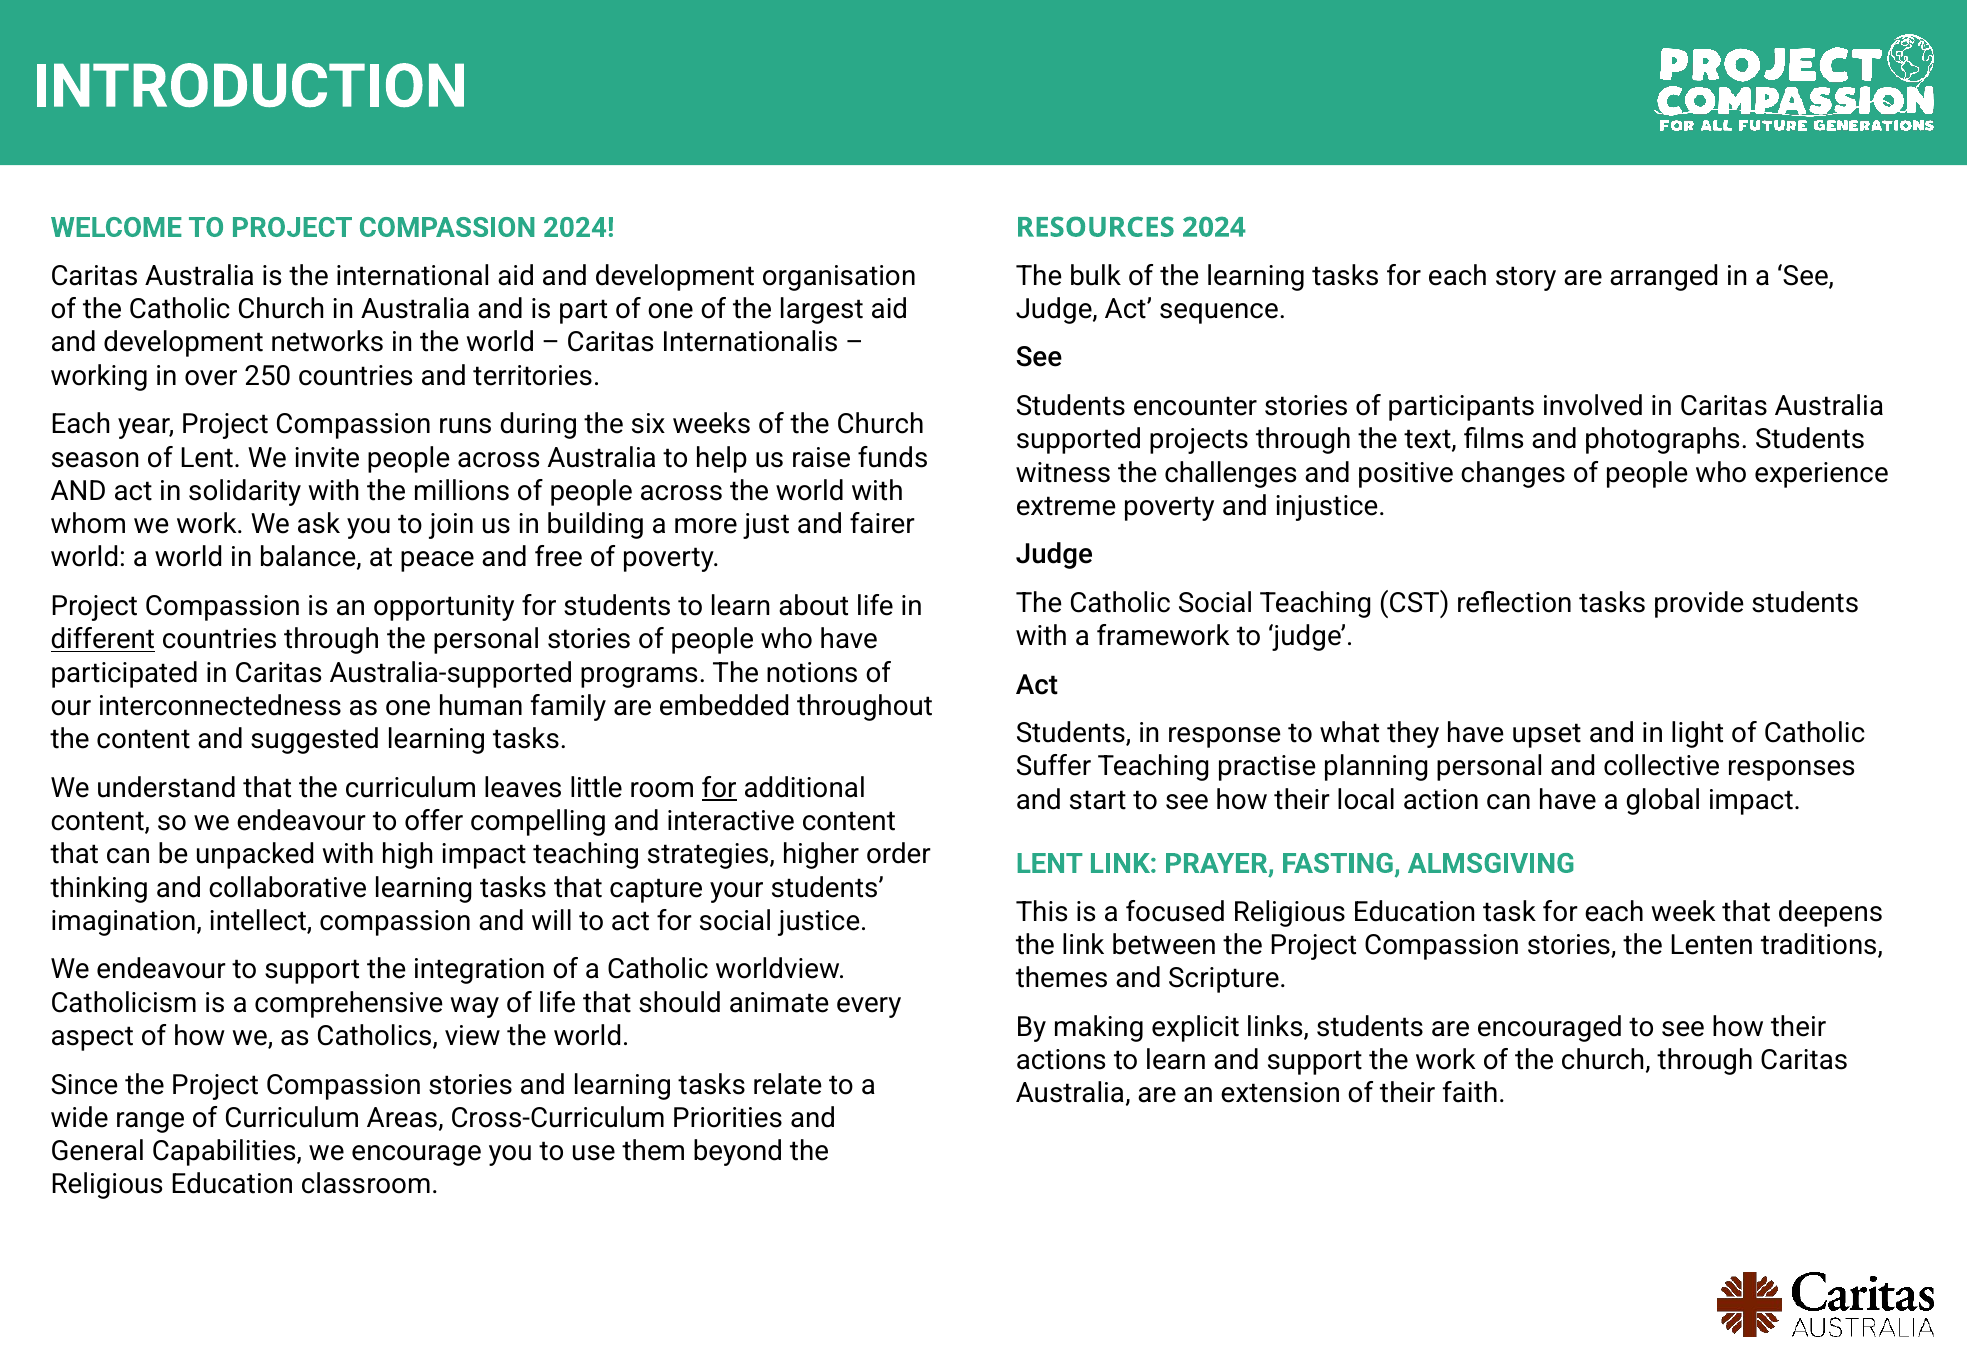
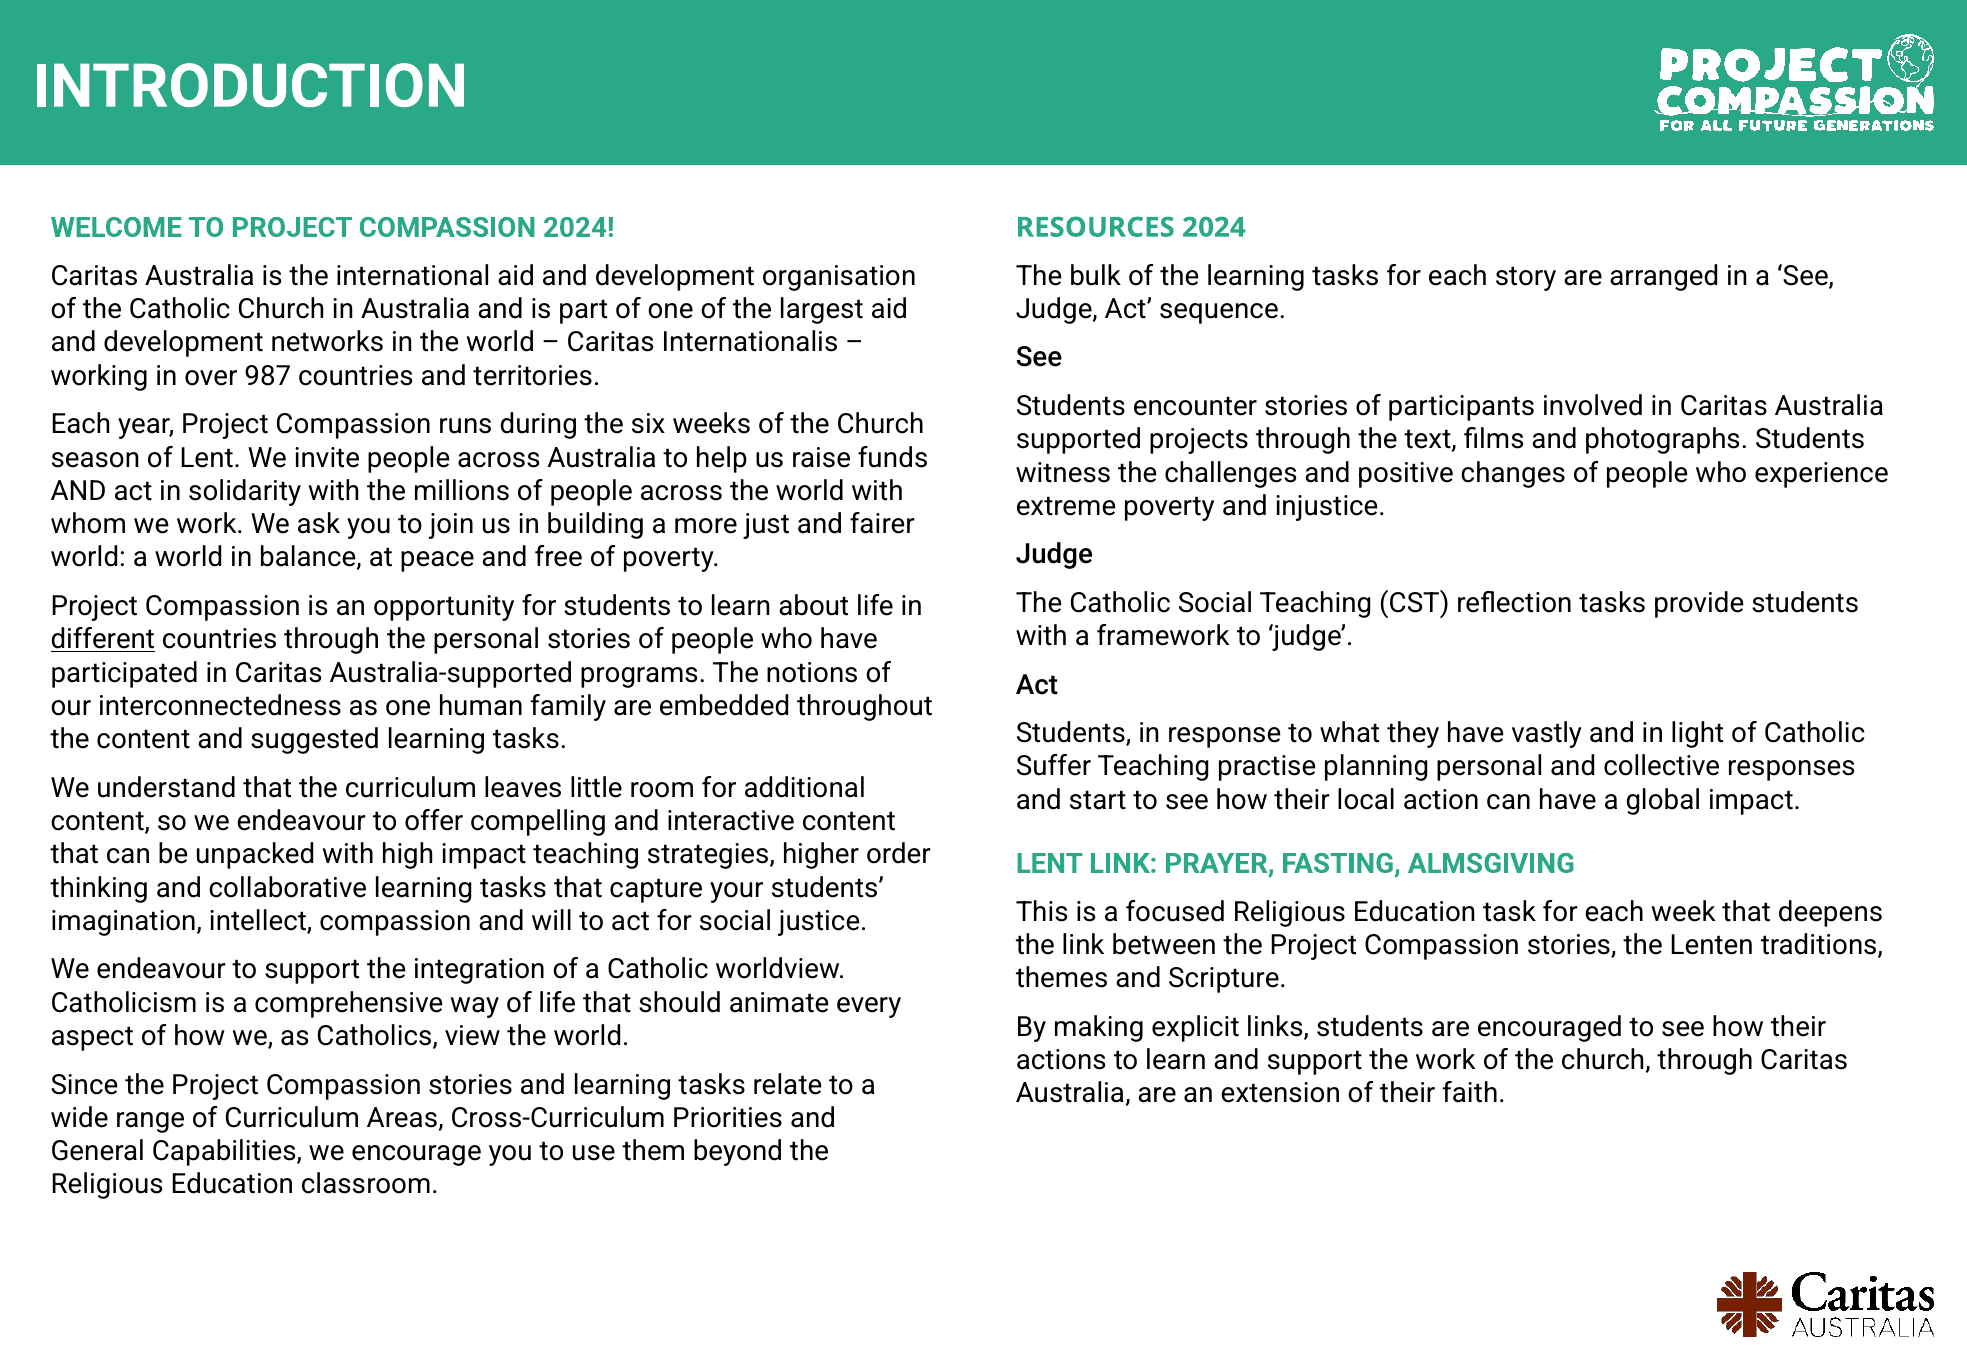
250: 250 -> 987
upset: upset -> vastly
for at (719, 788) underline: present -> none
